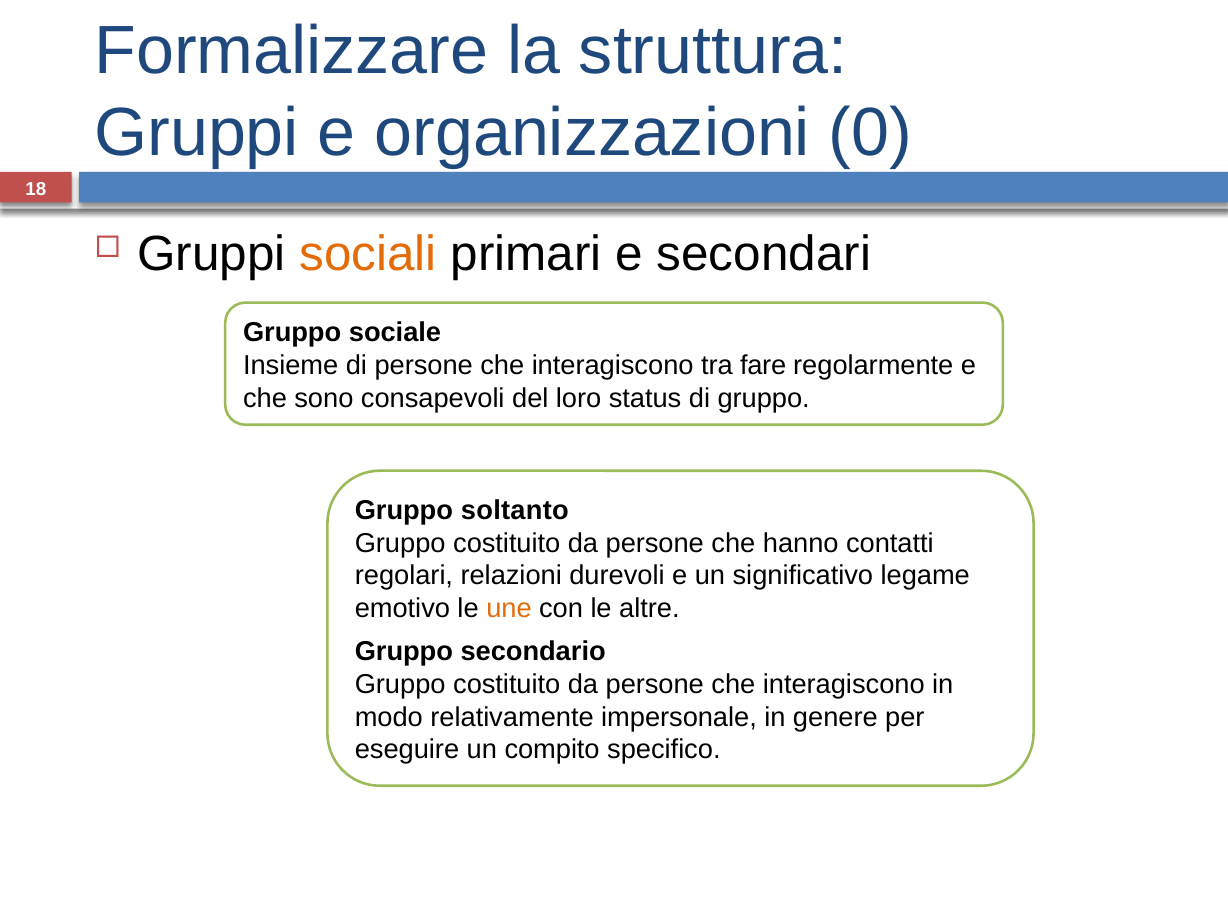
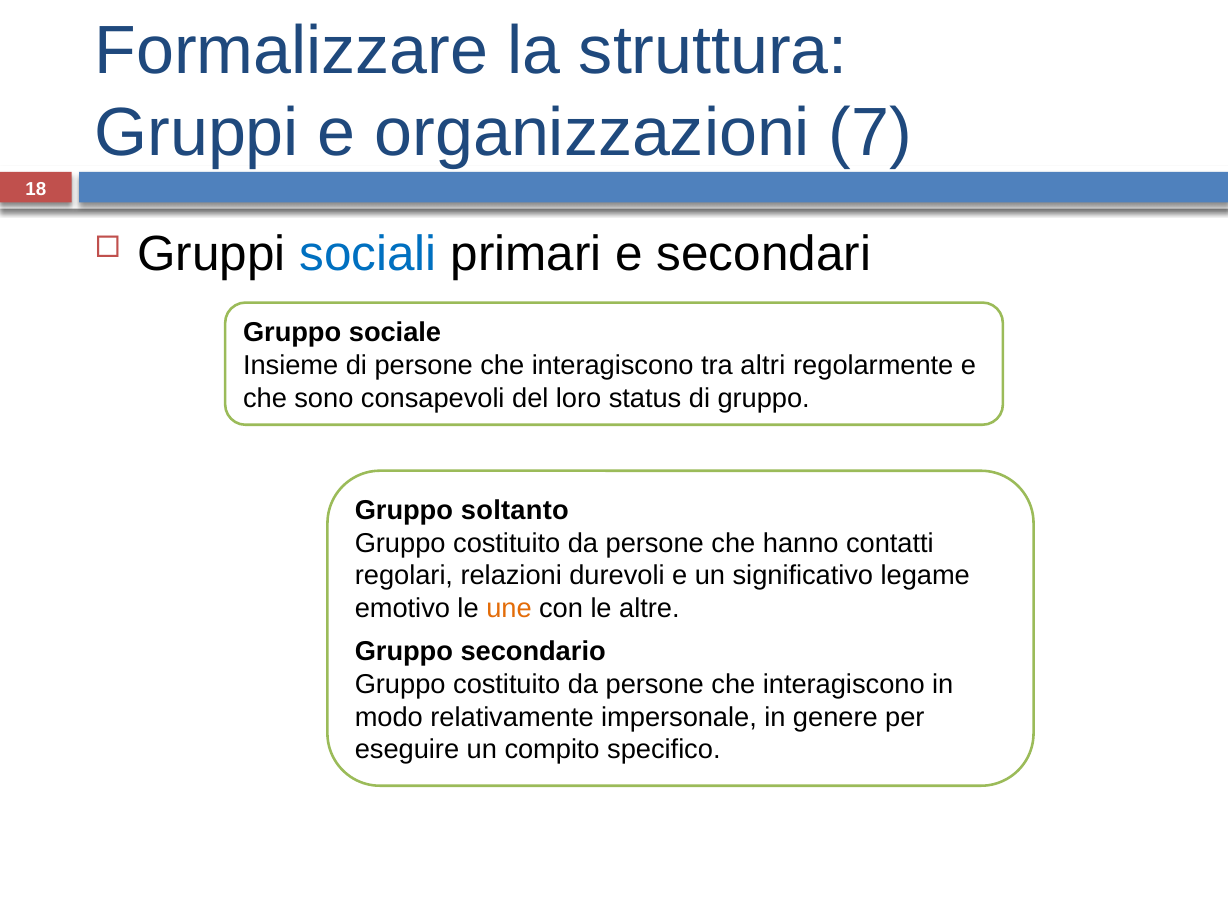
0: 0 -> 7
sociali colour: orange -> blue
fare: fare -> altri
